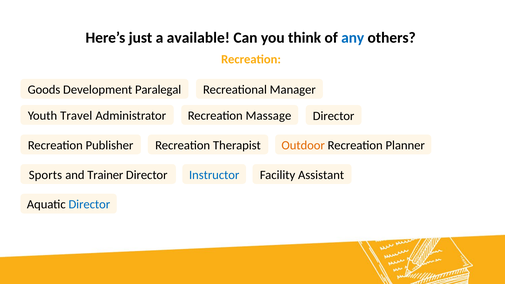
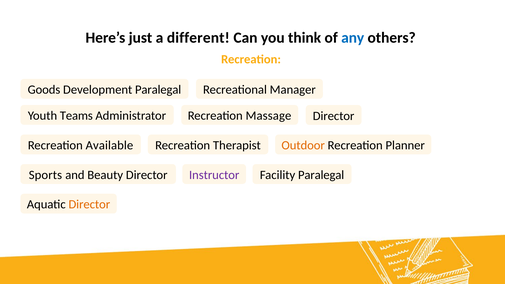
available: available -> different
Travel: Travel -> Teams
Publisher: Publisher -> Available
Trainer: Trainer -> Beauty
Instructor colour: blue -> purple
Facility Assistant: Assistant -> Paralegal
Director at (89, 205) colour: blue -> orange
